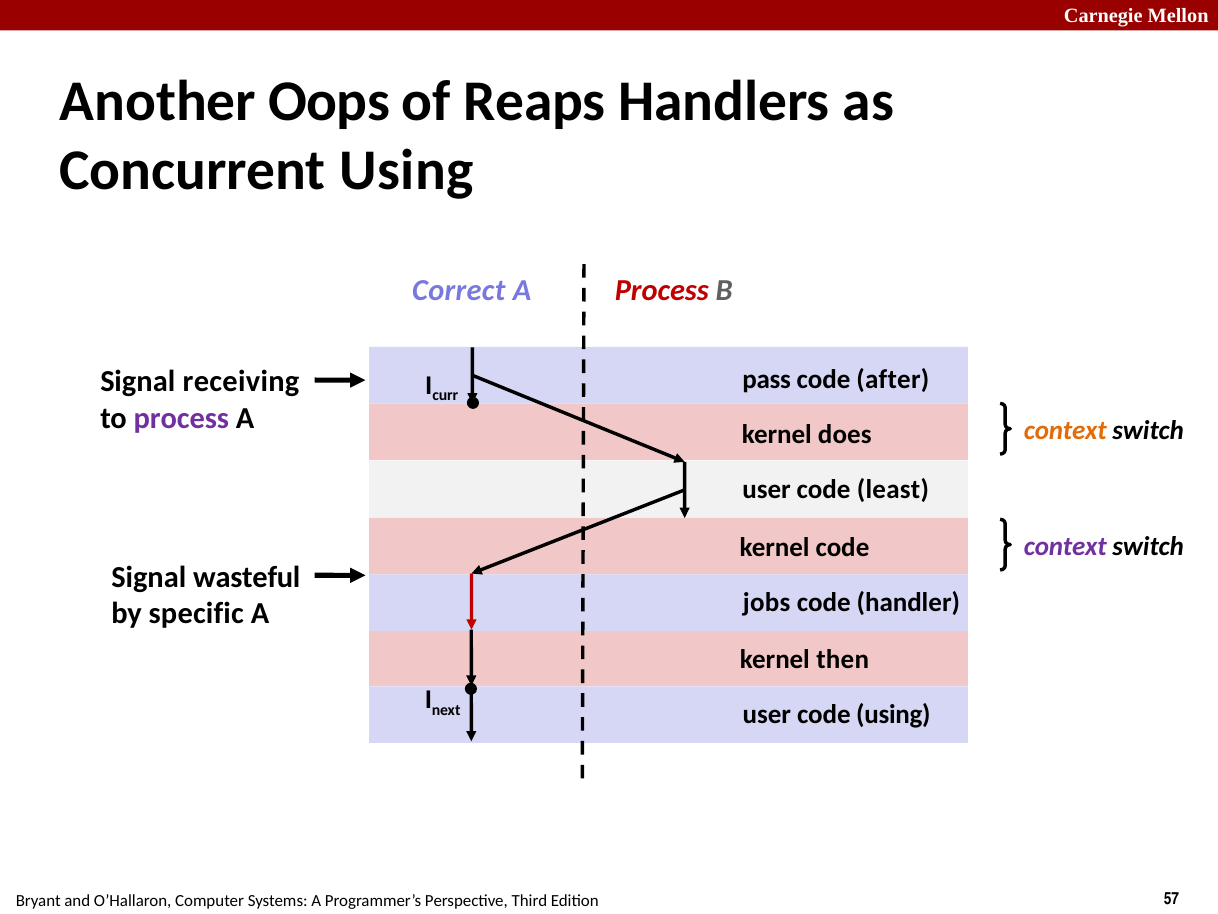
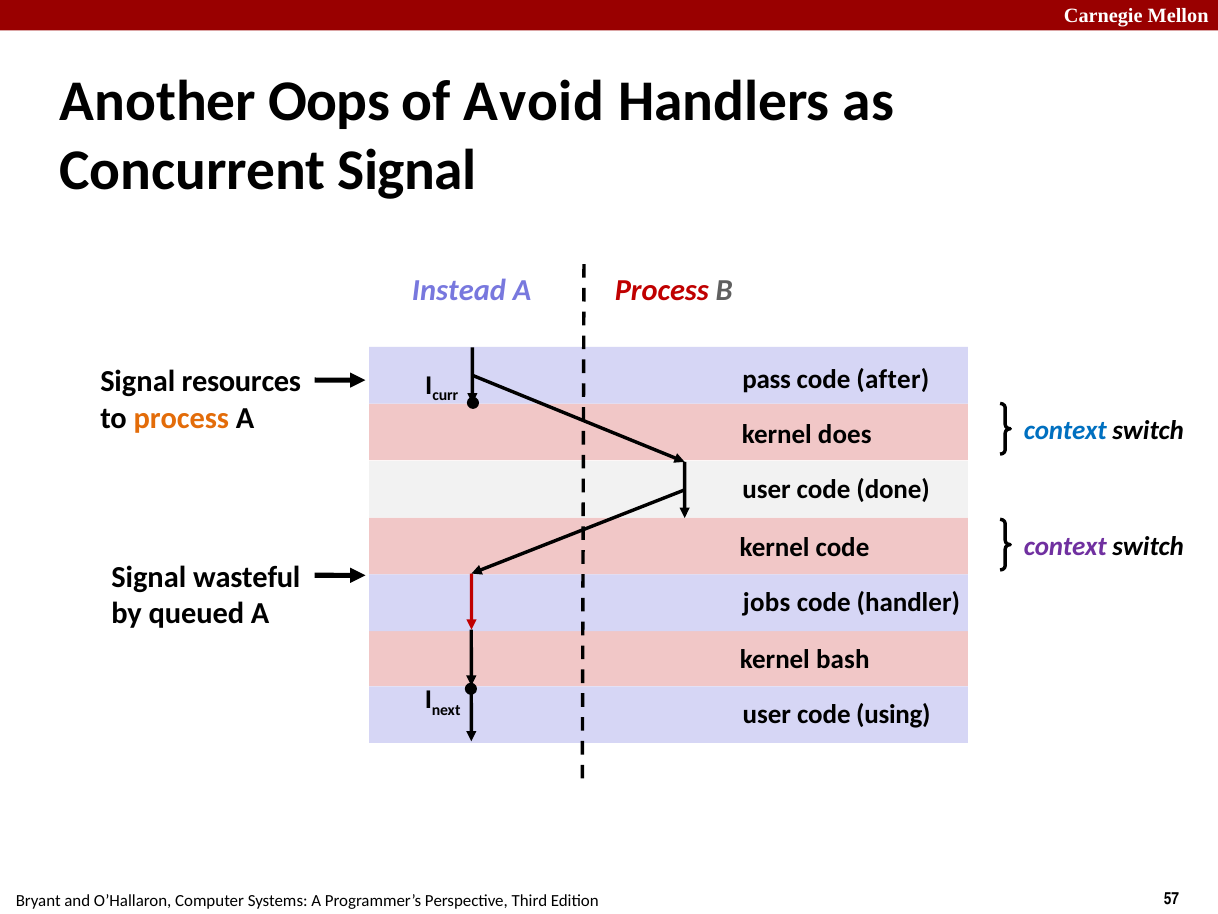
Reaps: Reaps -> Avoid
Concurrent Using: Using -> Signal
Correct: Correct -> Instead
receiving: receiving -> resources
process at (181, 418) colour: purple -> orange
context at (1065, 430) colour: orange -> blue
least: least -> done
specific: specific -> queued
then: then -> bash
